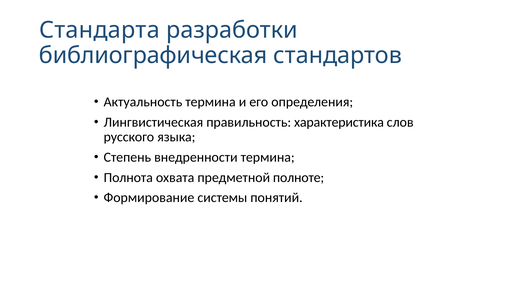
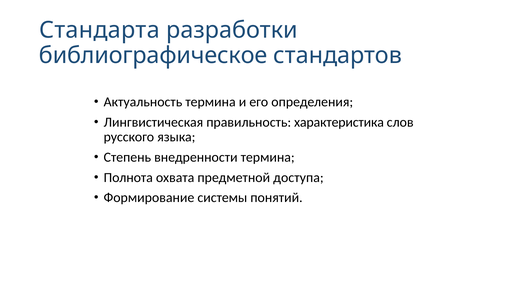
библиографическая: библиографическая -> библиографическое
полноте: полноте -> доступа
